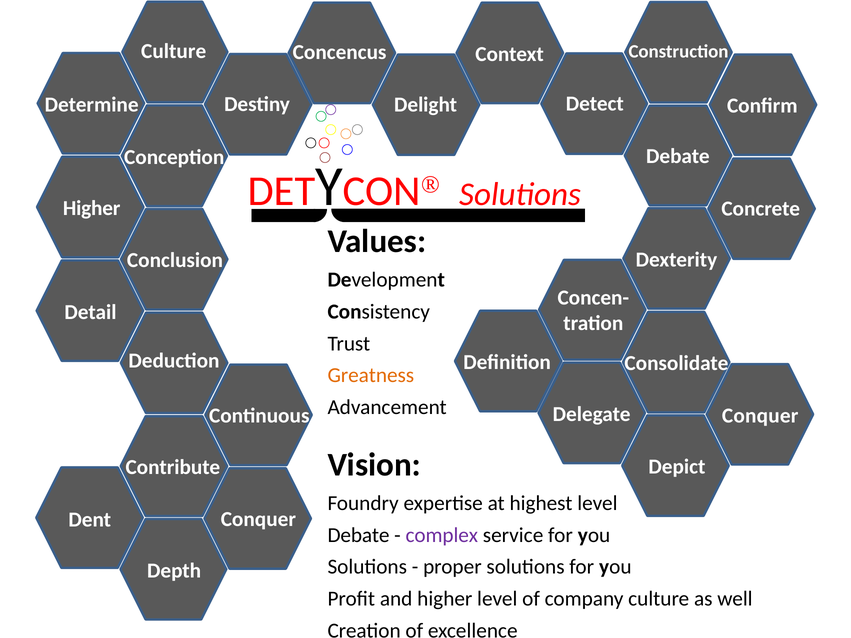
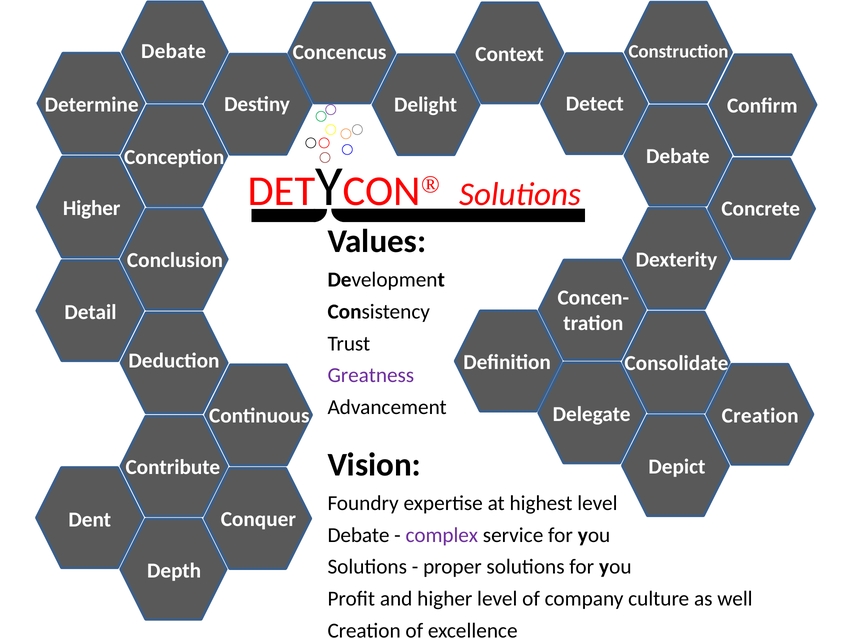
Culture at (174, 51): Culture -> Debate
Greatness colour: orange -> purple
Conquer at (760, 416): Conquer -> Creation
